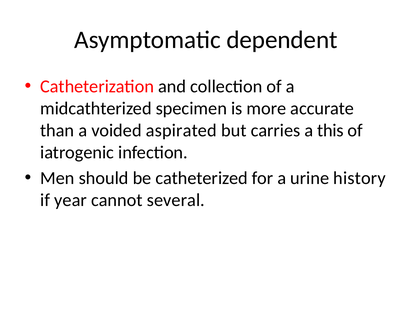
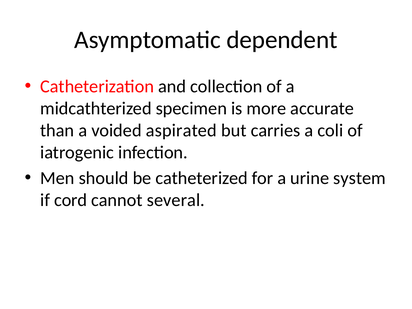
this: this -> coli
history: history -> system
year: year -> cord
